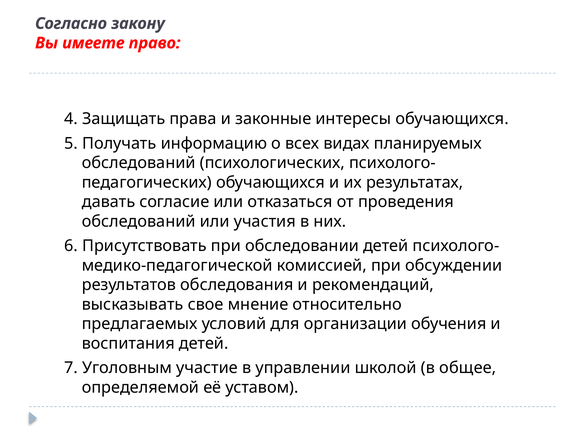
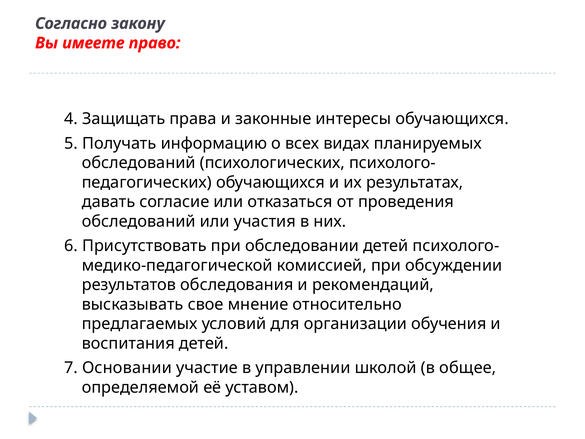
Уголовным: Уголовным -> Основании
